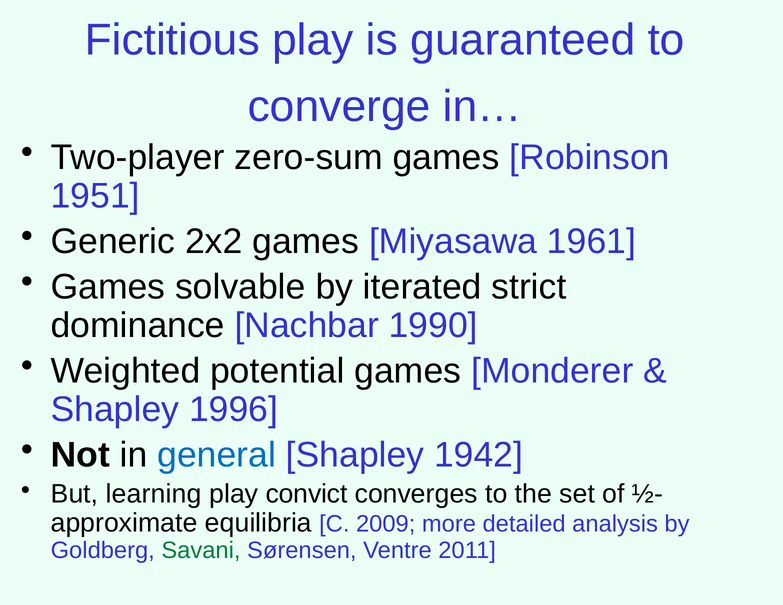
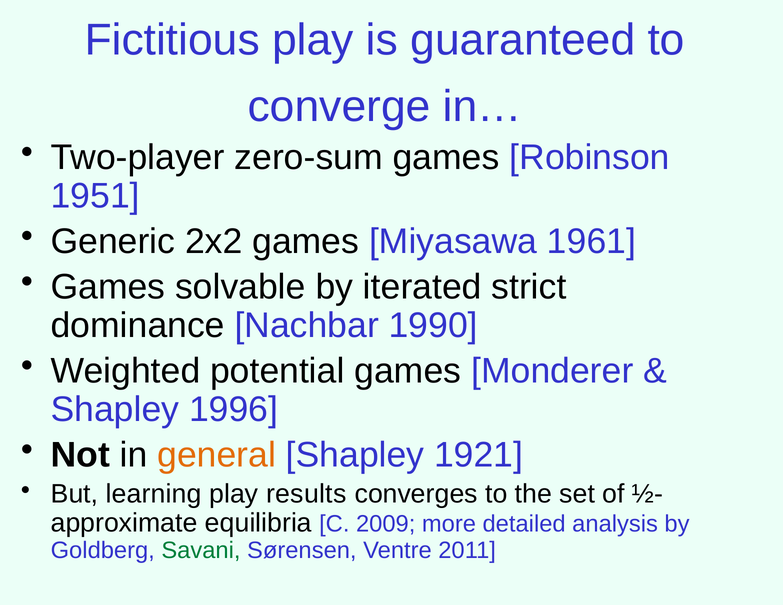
general colour: blue -> orange
1942: 1942 -> 1921
convict: convict -> results
